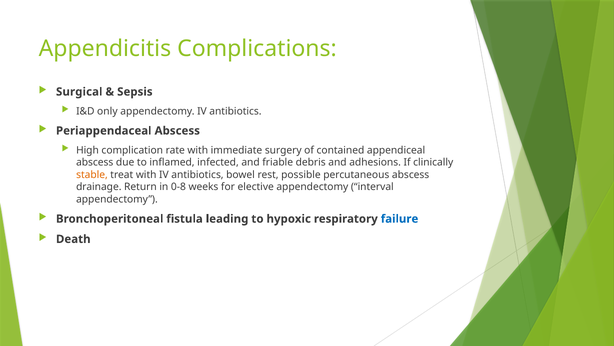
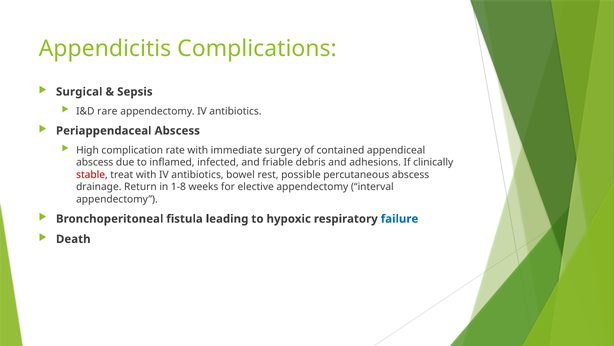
only: only -> rare
stable colour: orange -> red
0-8: 0-8 -> 1-8
